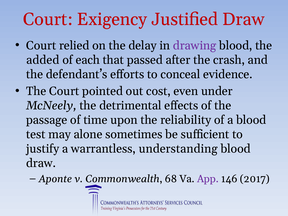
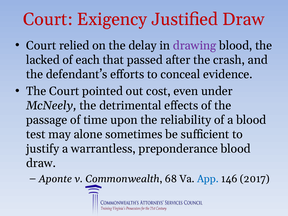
added: added -> lacked
understanding: understanding -> preponderance
App colour: purple -> blue
